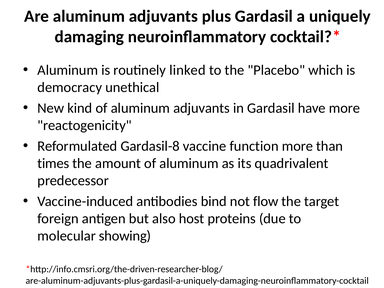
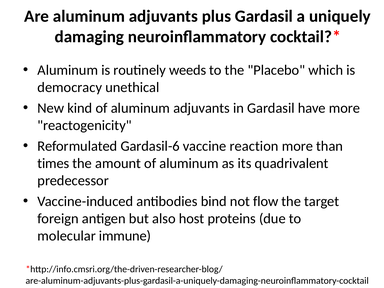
linked: linked -> weeds
Gardasil-8: Gardasil-8 -> Gardasil-6
function: function -> reaction
showing: showing -> immune
